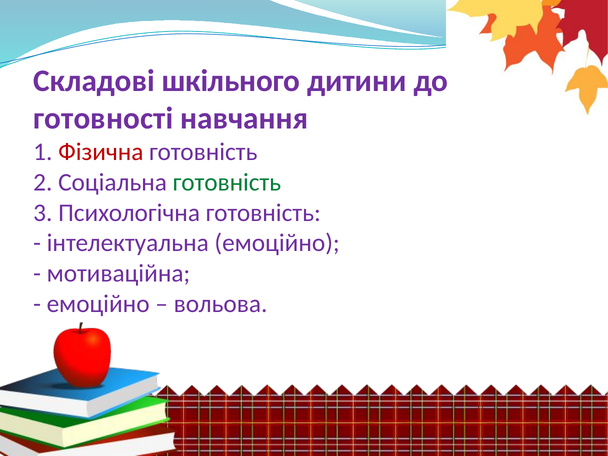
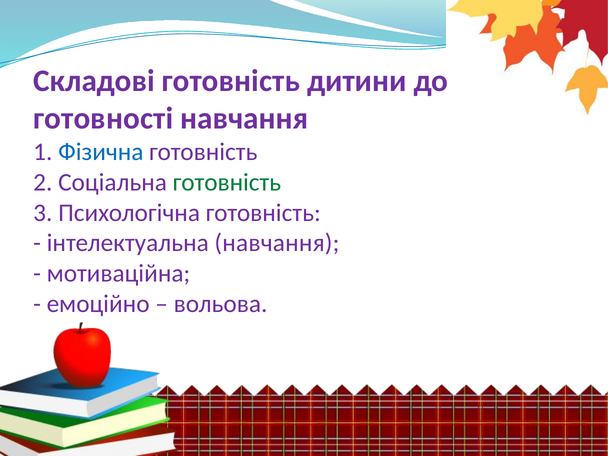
Складові шкільного: шкільного -> готовність
Фізична colour: red -> blue
інтелектуальна емоційно: емоційно -> навчання
